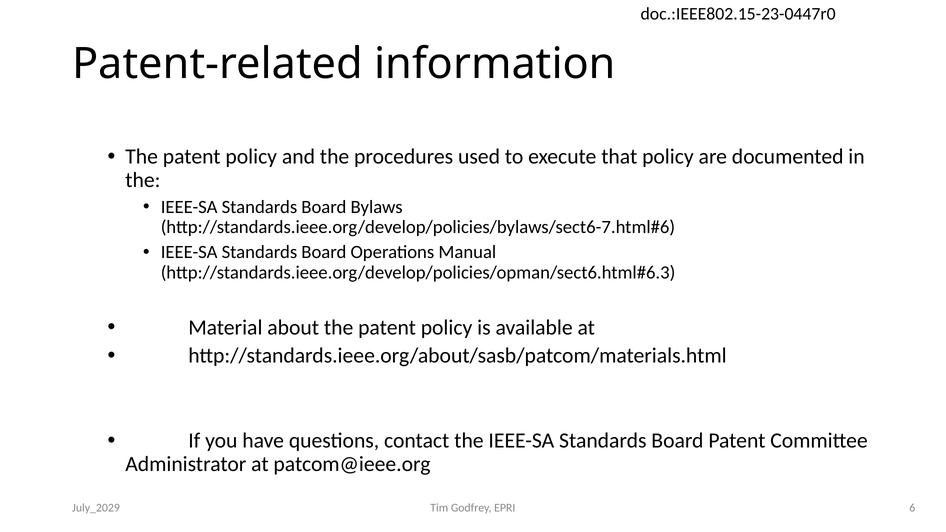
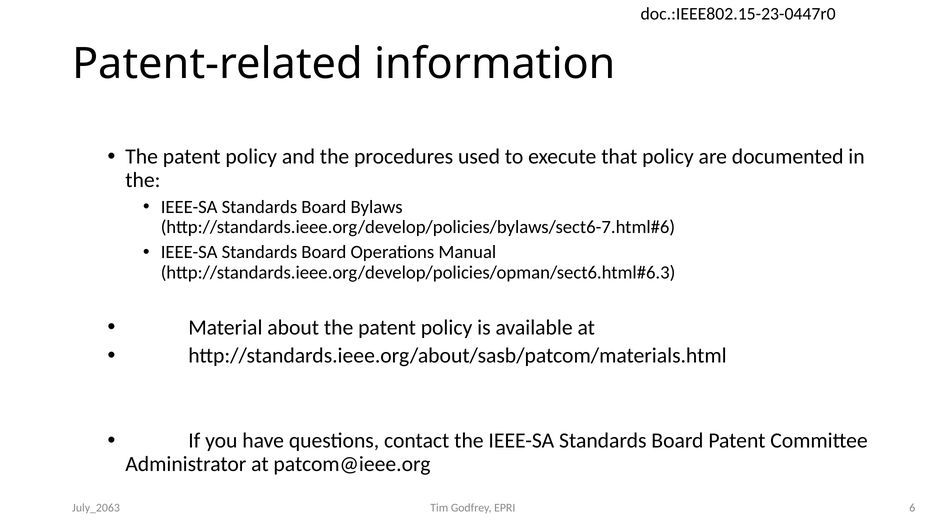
July_2029: July_2029 -> July_2063
